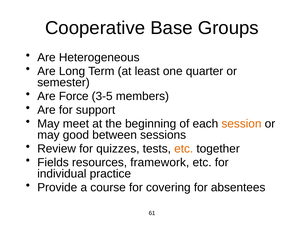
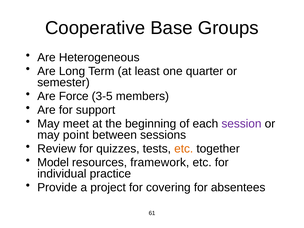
session colour: orange -> purple
good: good -> point
Fields: Fields -> Model
course: course -> project
